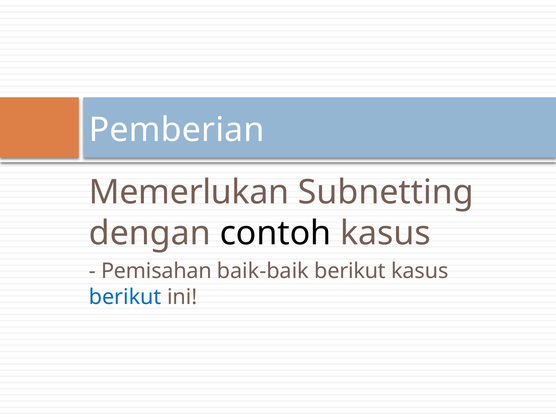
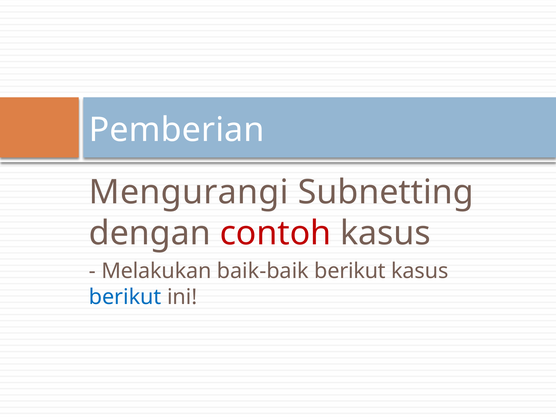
Memerlukan: Memerlukan -> Mengurangi
contoh colour: black -> red
Pemisahan: Pemisahan -> Melakukan
